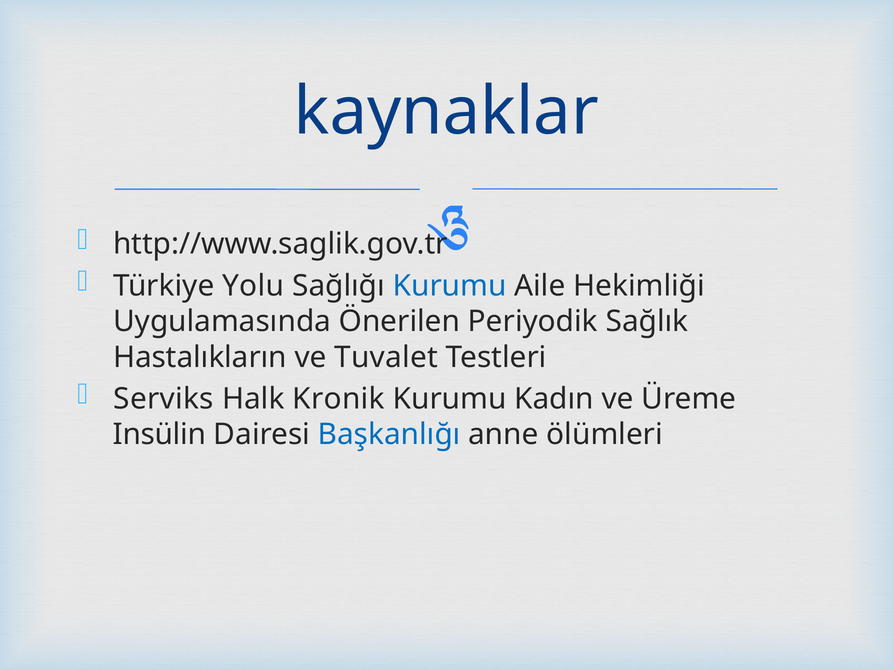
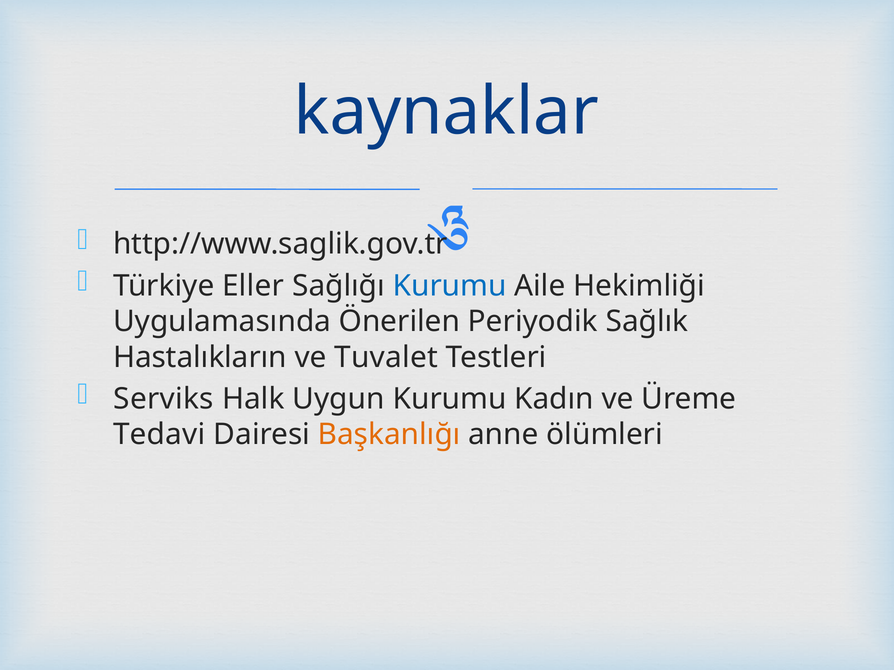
Yolu: Yolu -> Eller
Kronik: Kronik -> Uygun
Insülin: Insülin -> Tedavi
Başkanlığı colour: blue -> orange
